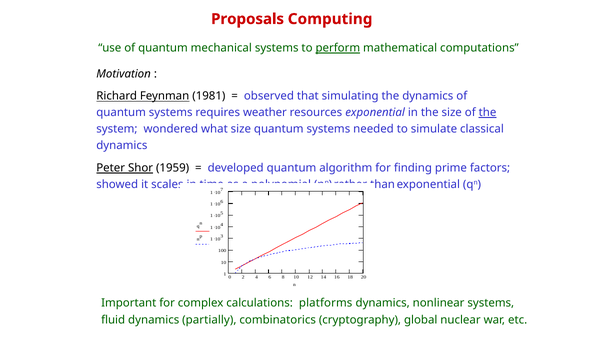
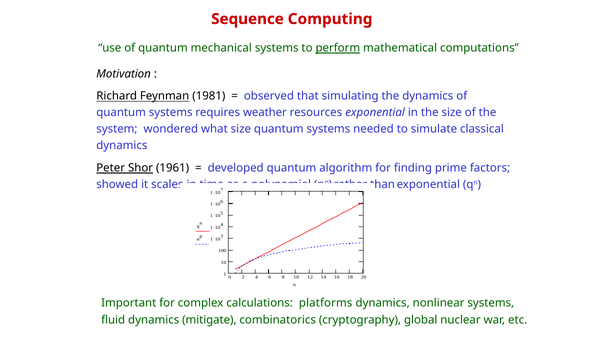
Proposals: Proposals -> Sequence
the at (488, 113) underline: present -> none
1959: 1959 -> 1961
partially: partially -> mitigate
